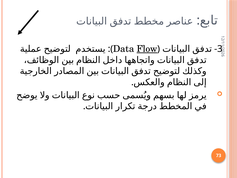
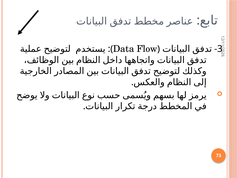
Flow underline: present -> none
